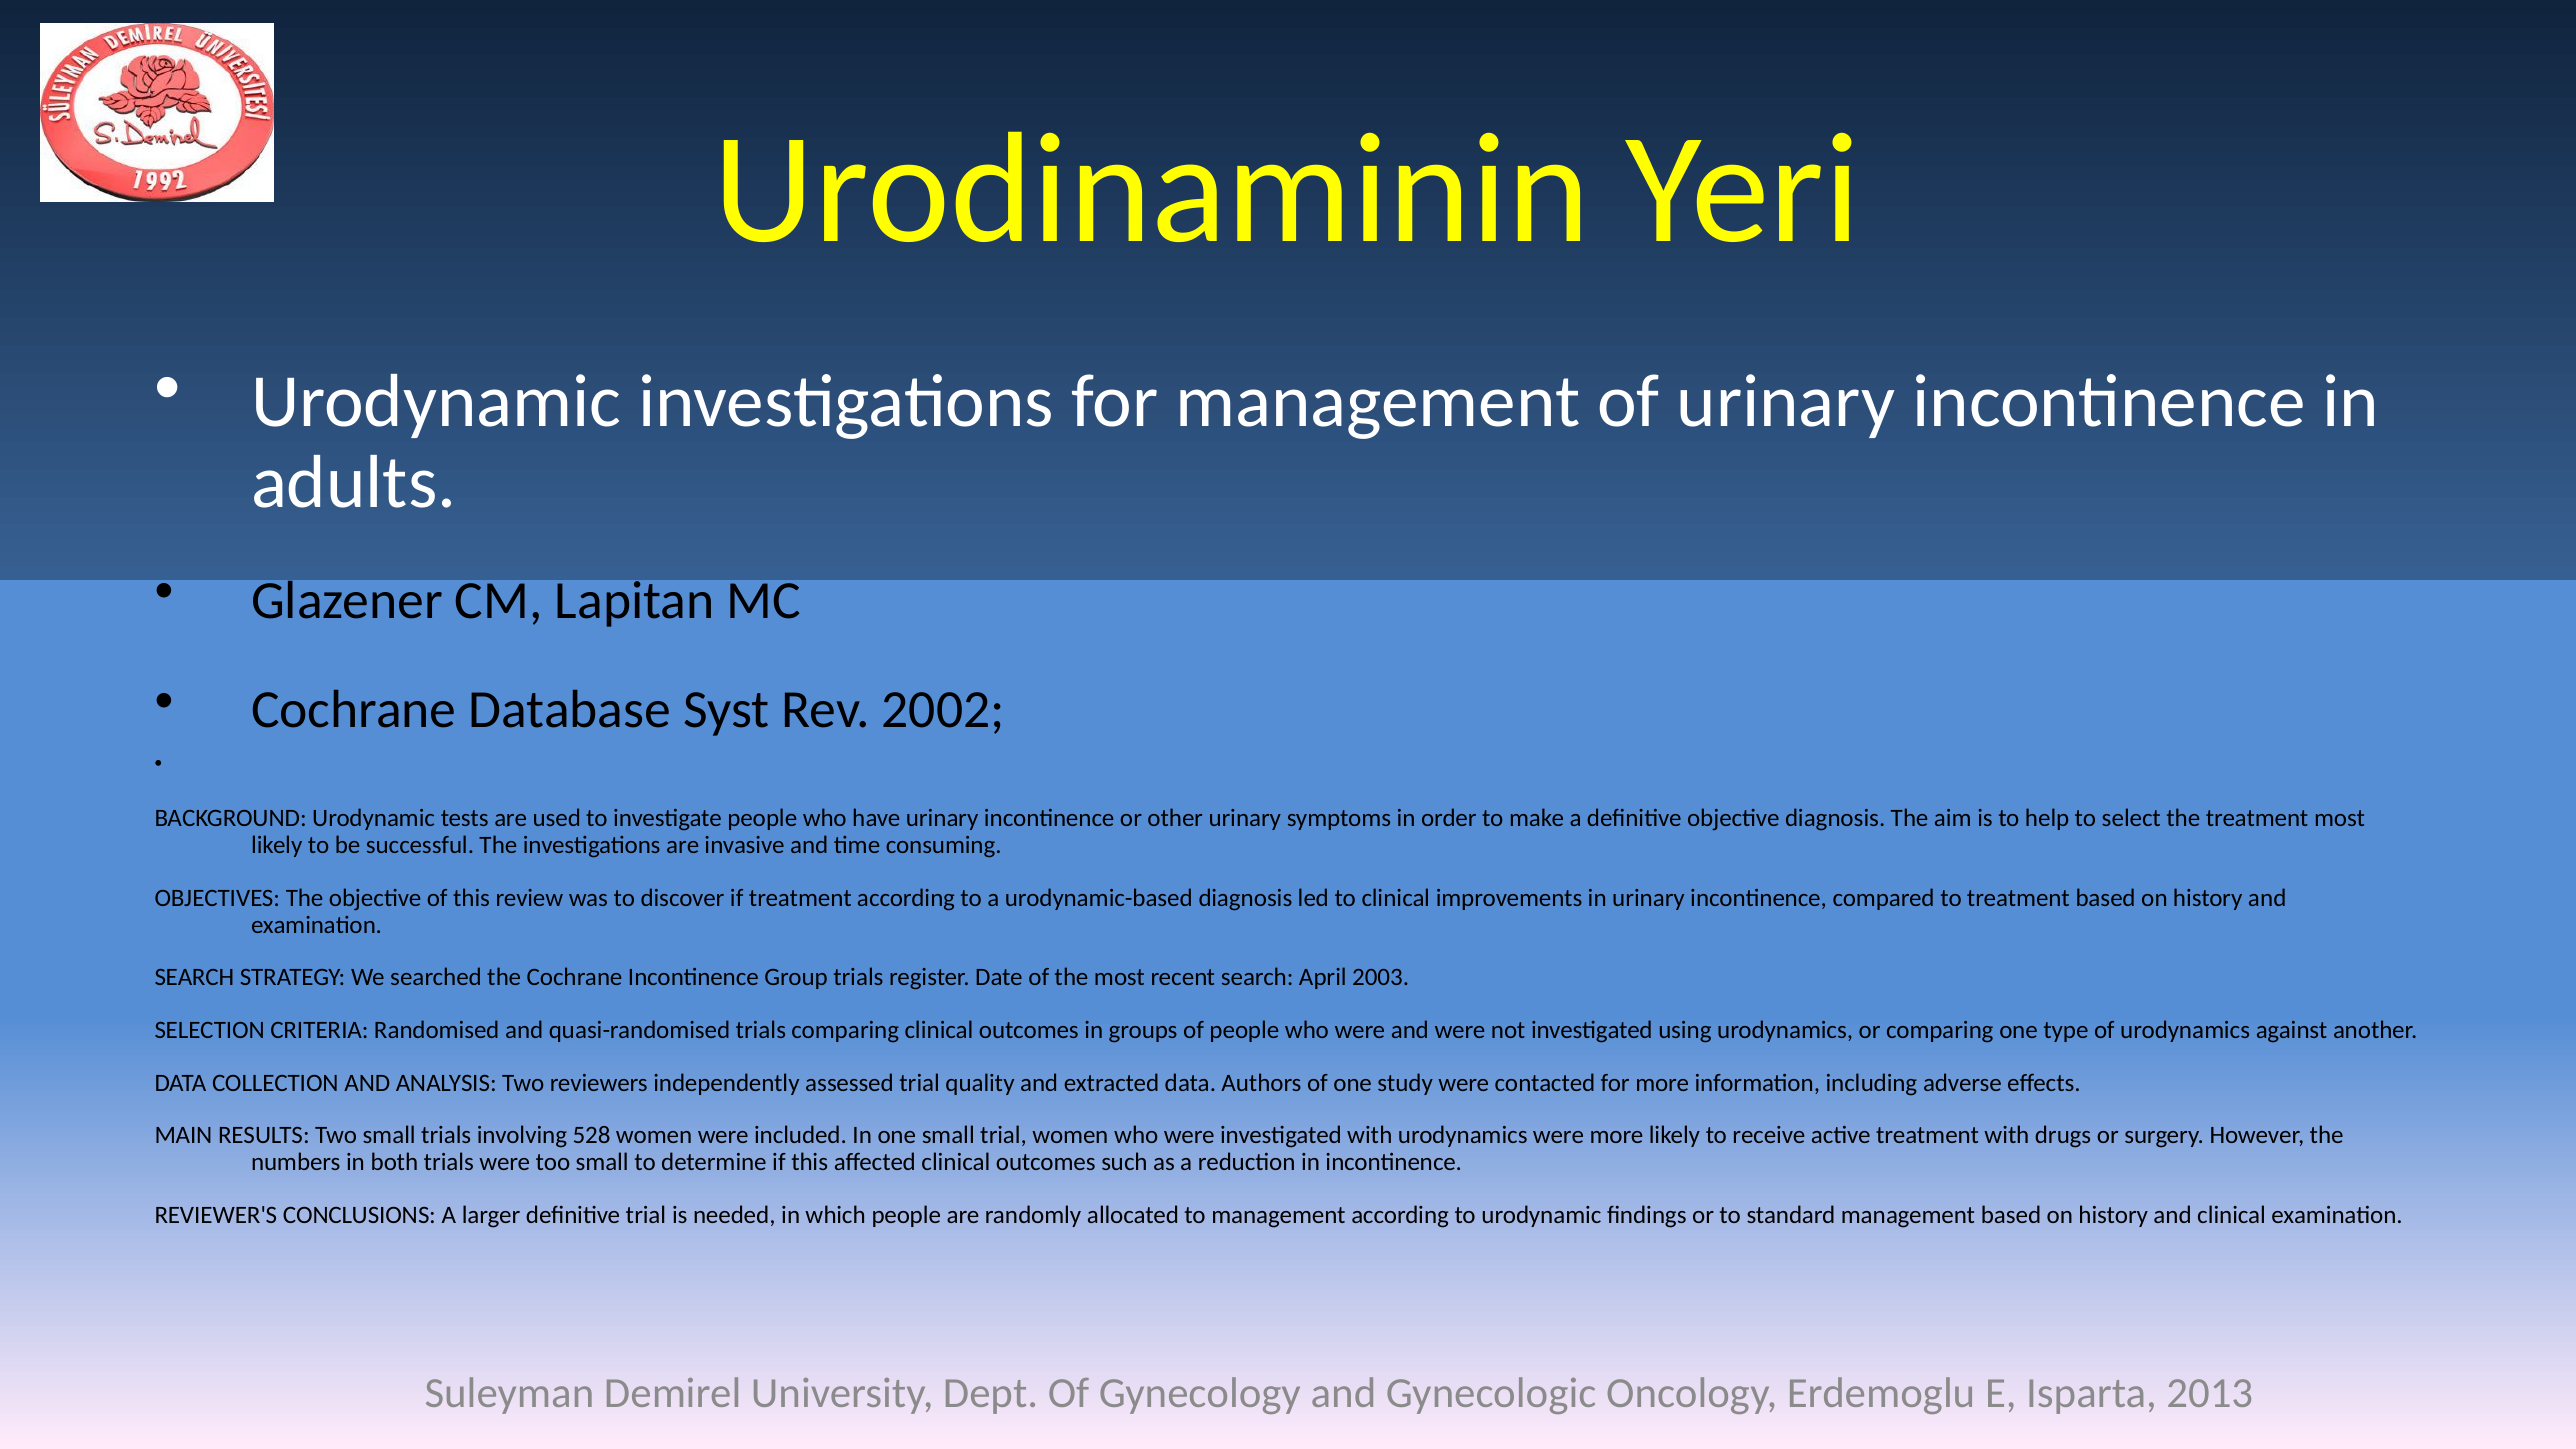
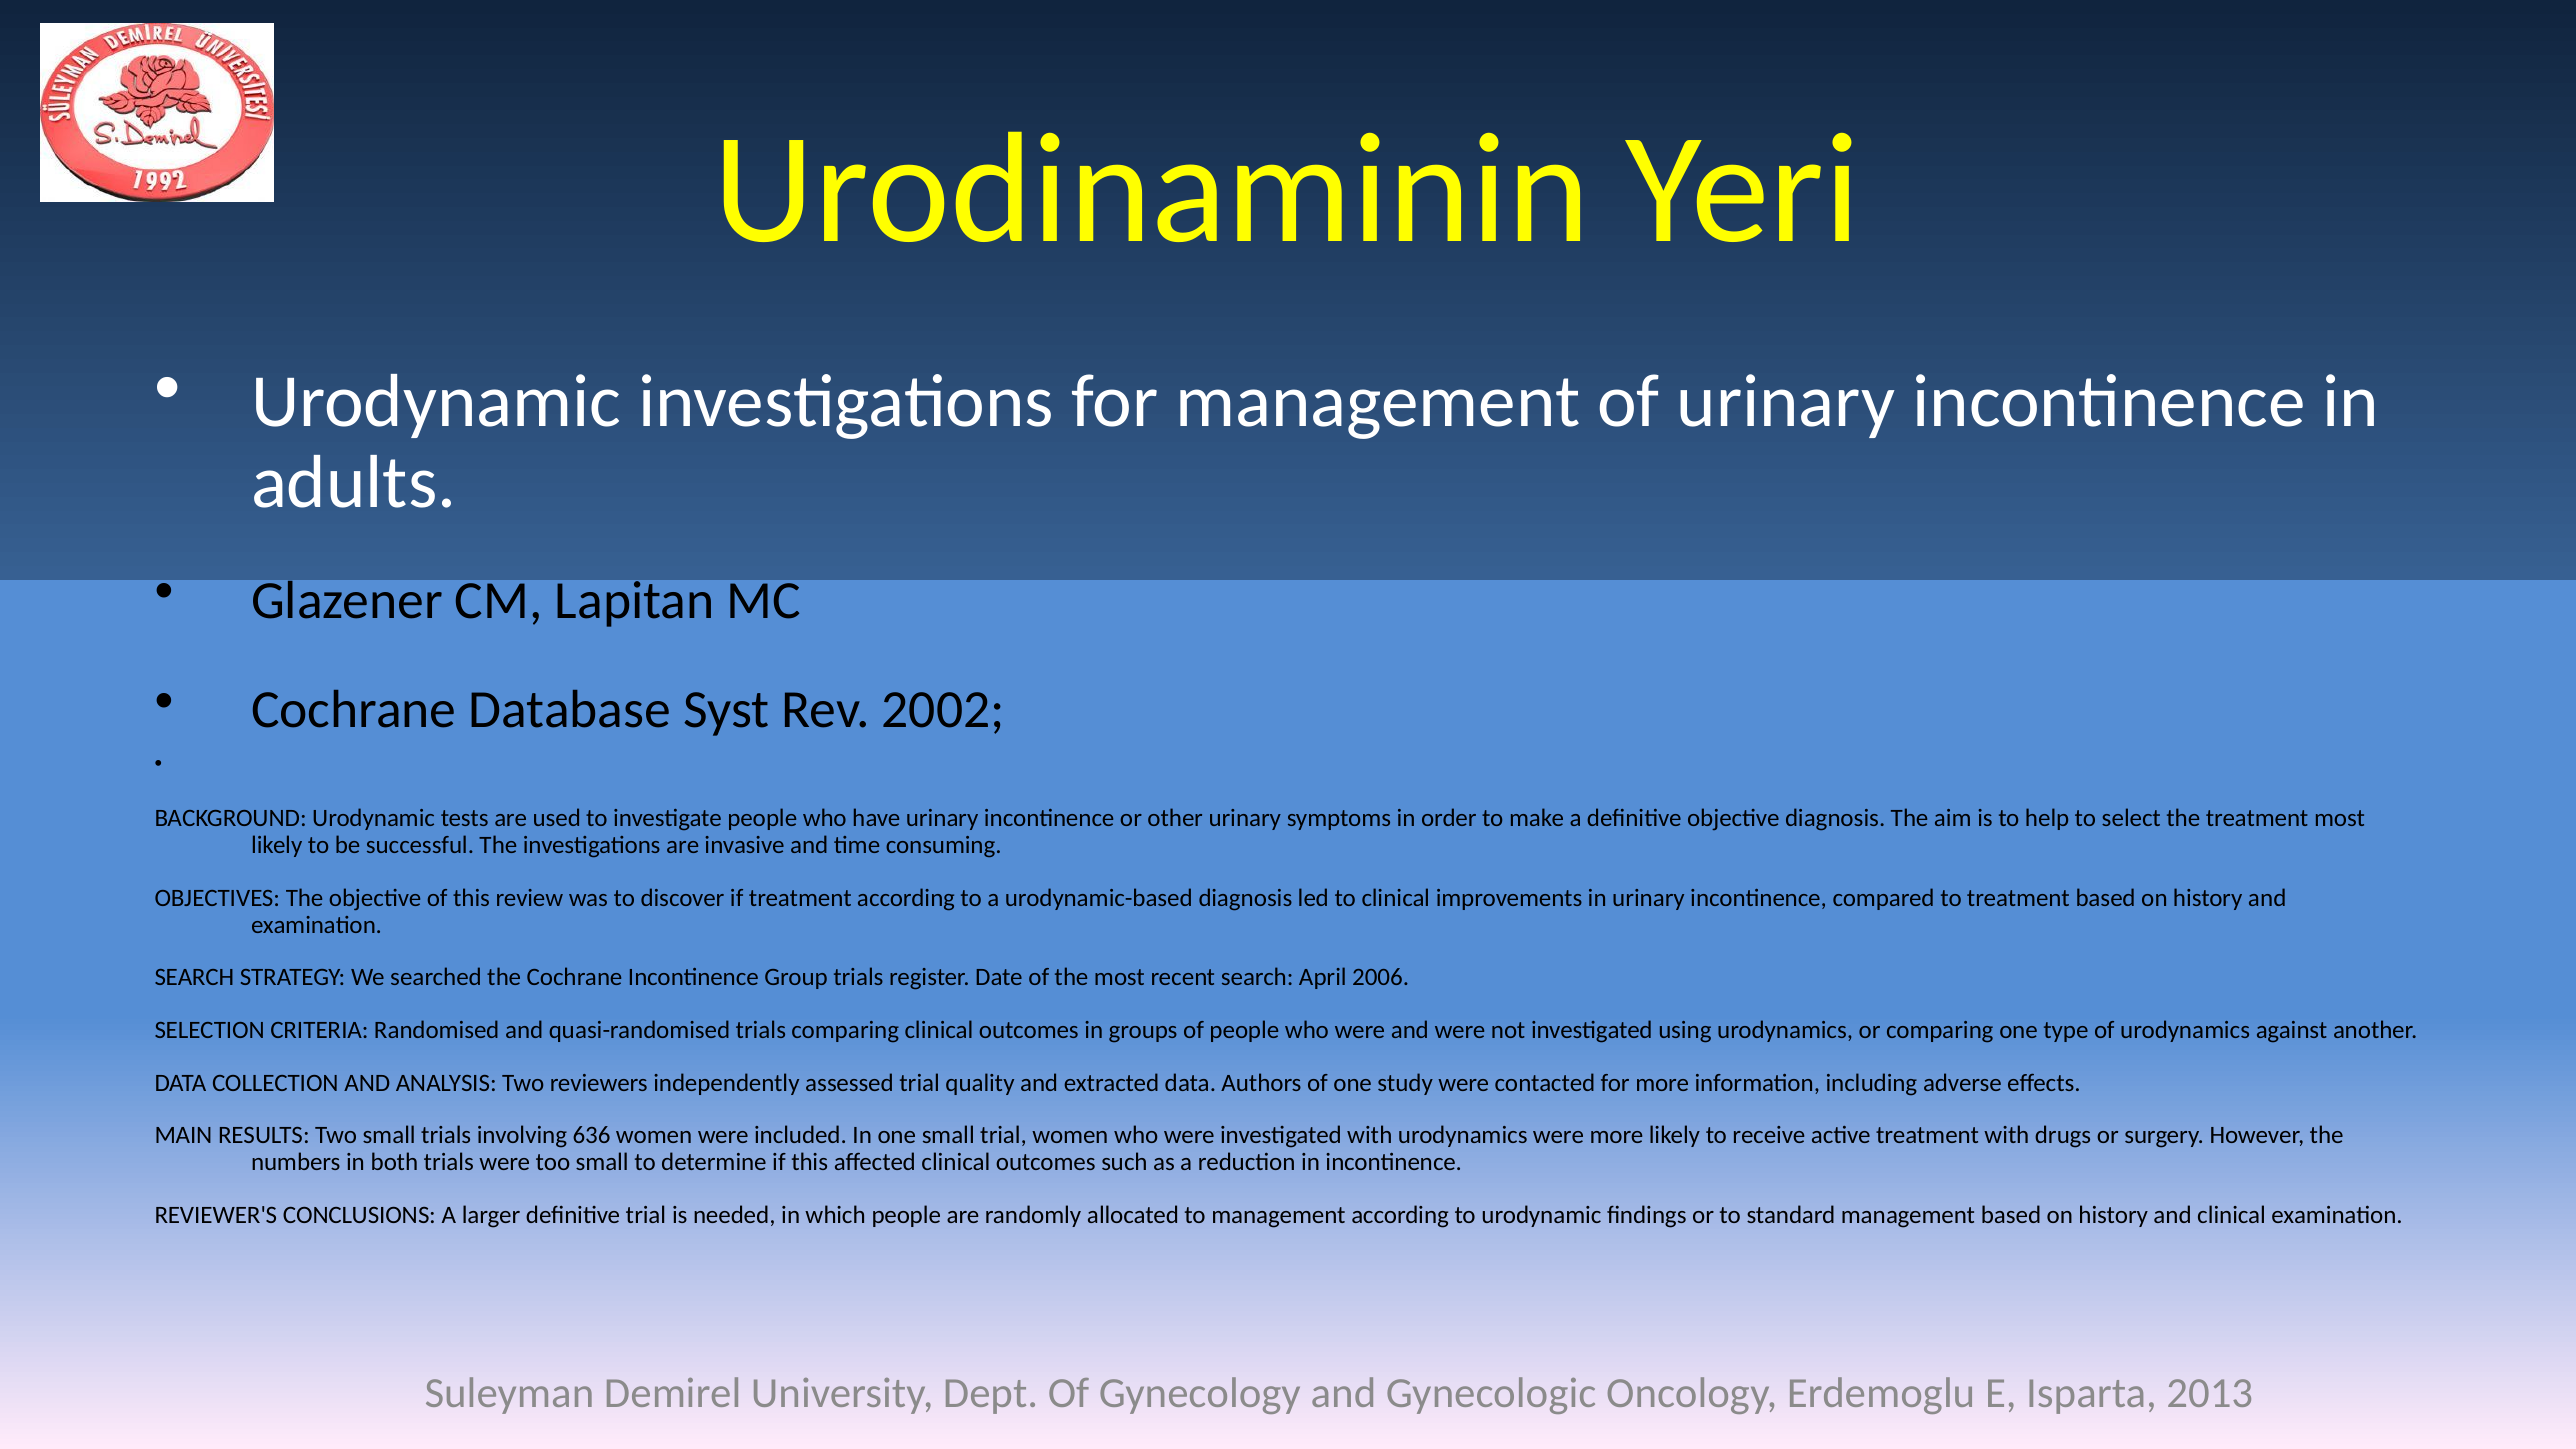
2003: 2003 -> 2006
528: 528 -> 636
